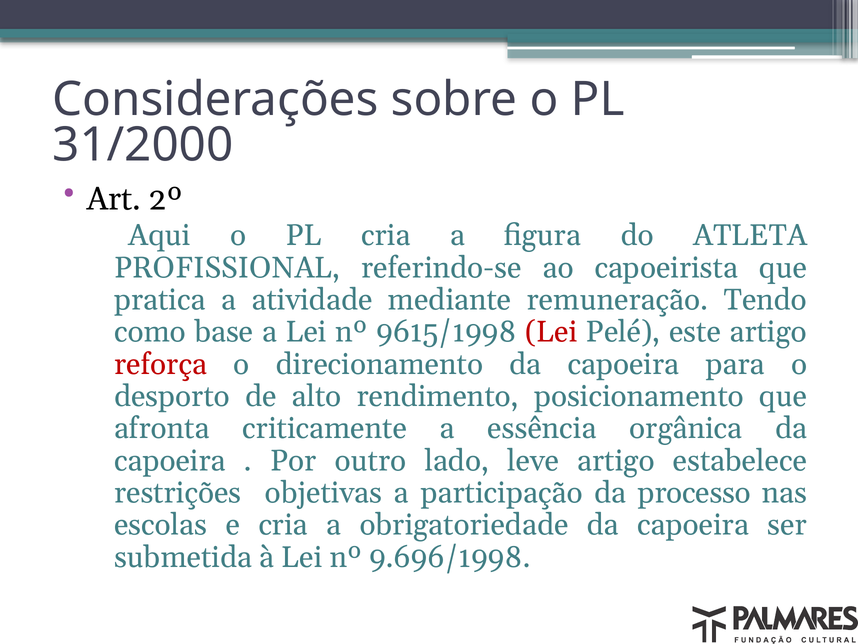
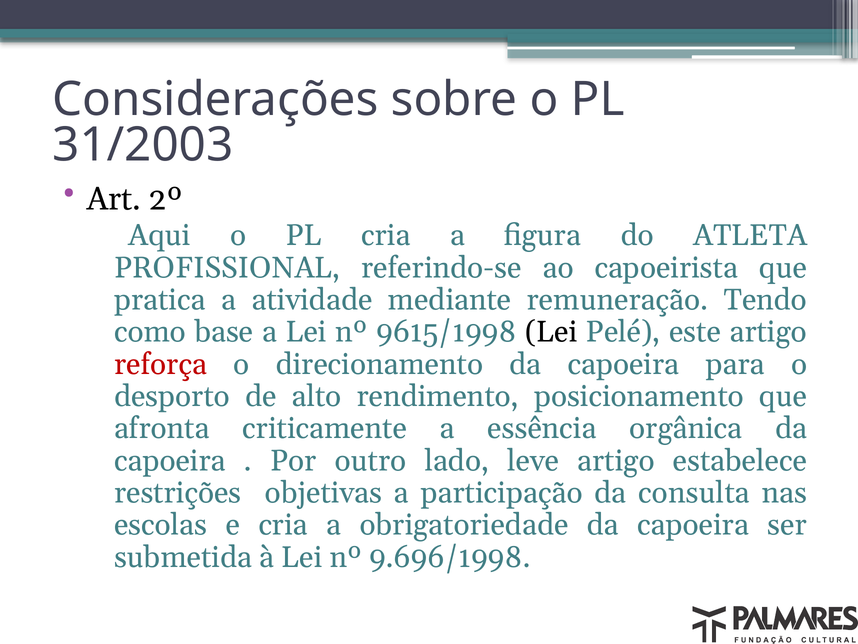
31/2000: 31/2000 -> 31/2003
Lei at (551, 332) colour: red -> black
processo: processo -> consulta
